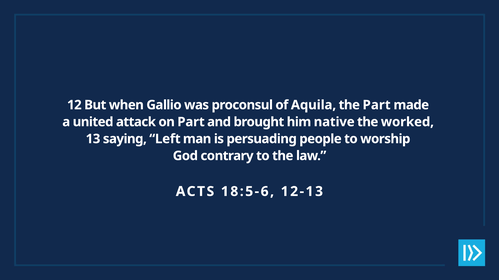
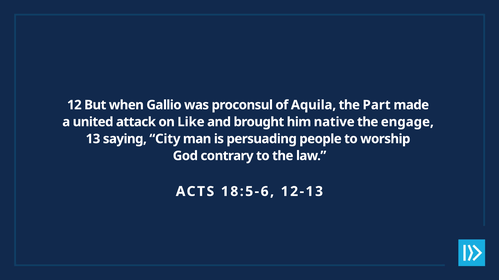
on Part: Part -> Like
worked: worked -> engage
Left: Left -> City
